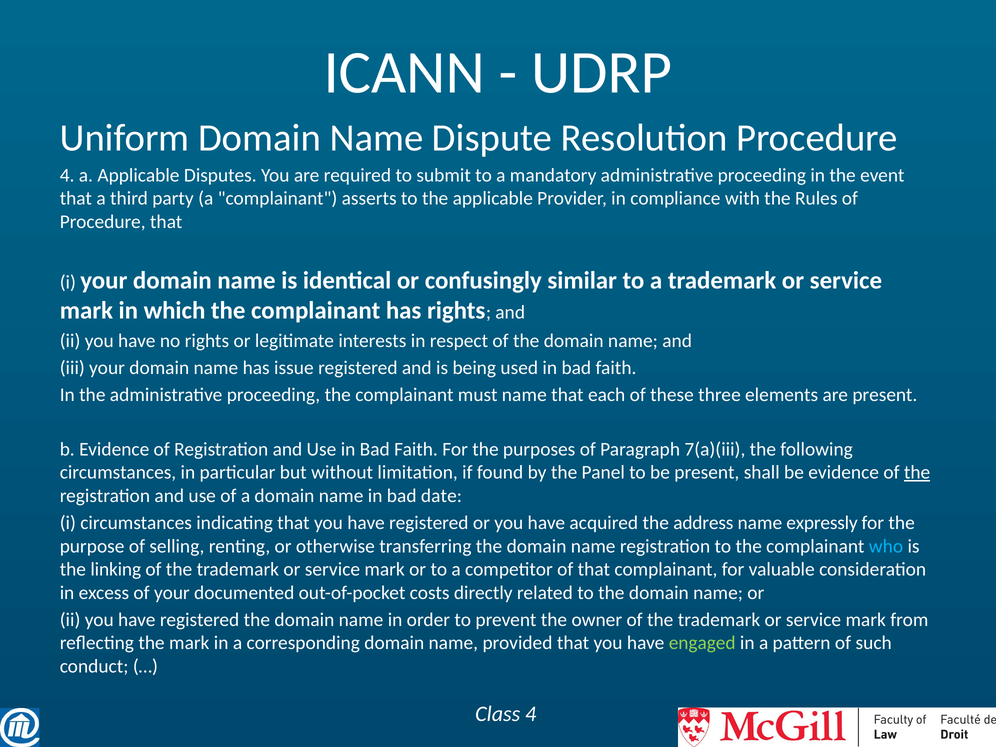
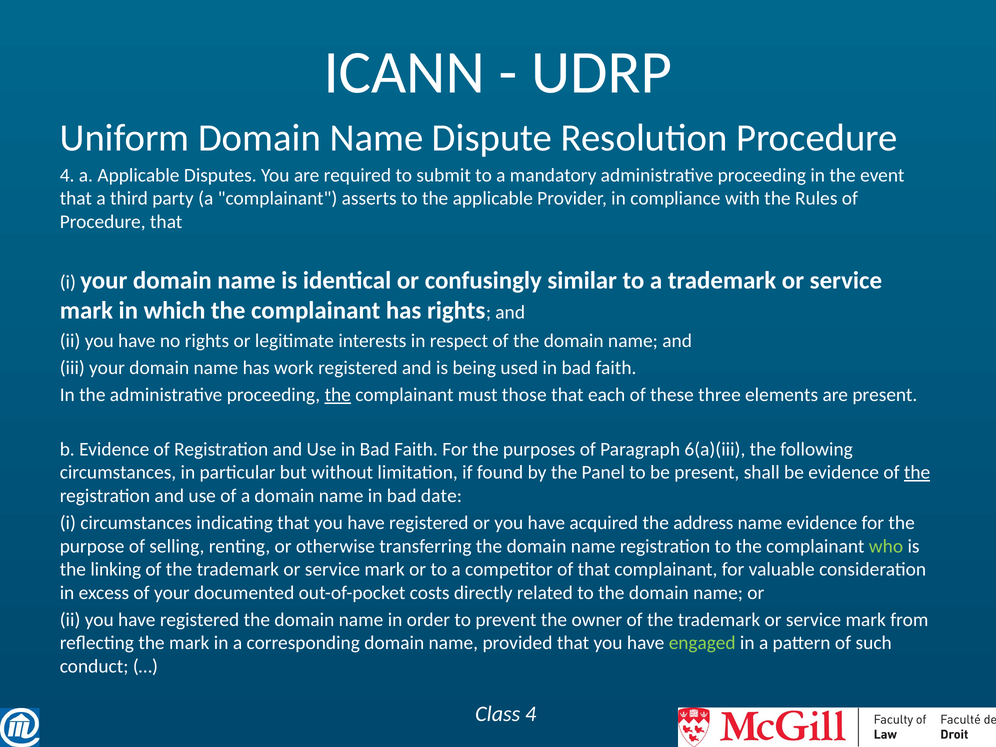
issue: issue -> work
the at (338, 395) underline: none -> present
must name: name -> those
7(a)(iii: 7(a)(iii -> 6(a)(iii
name expressly: expressly -> evidence
who colour: light blue -> light green
